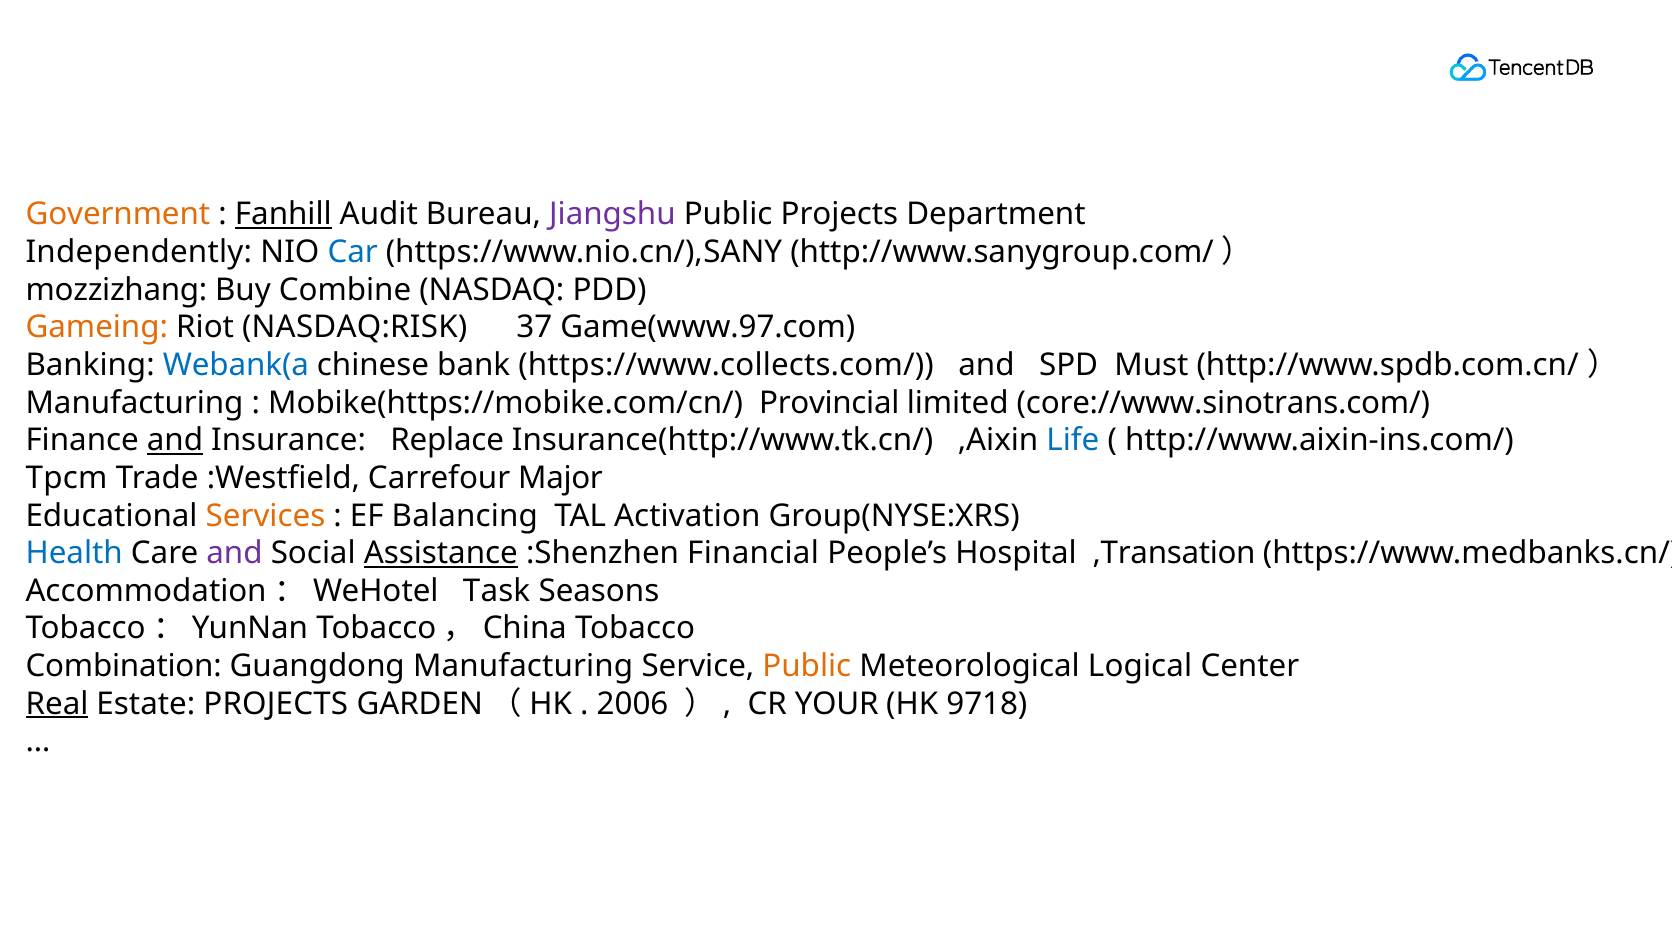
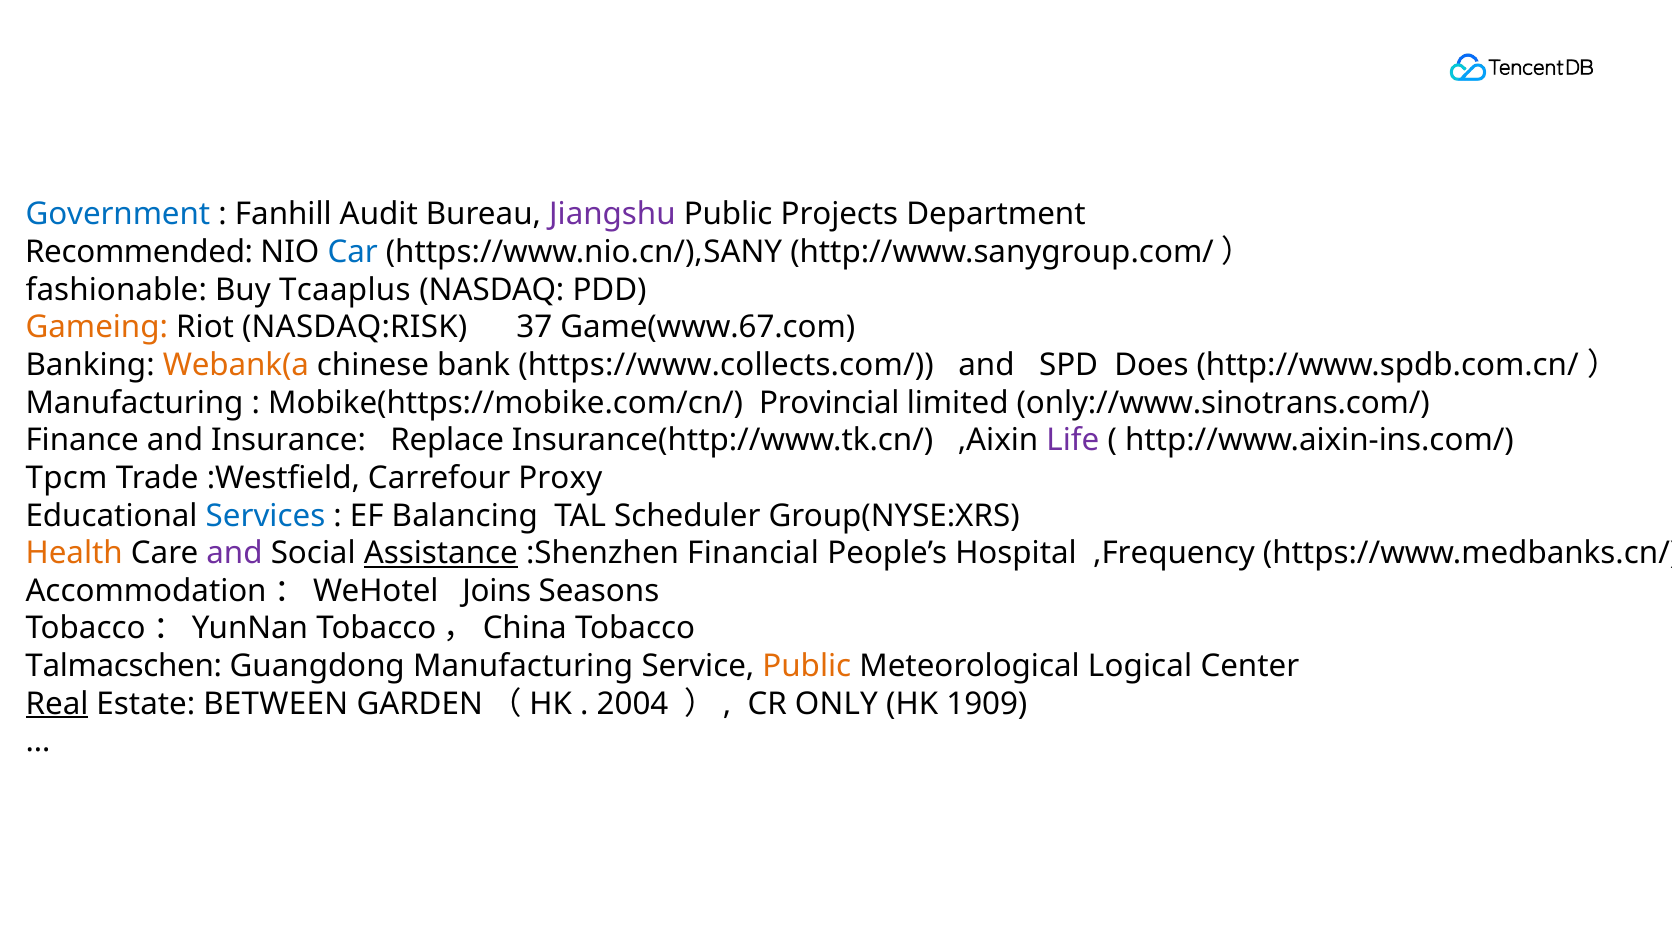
Government colour: orange -> blue
Fanhill underline: present -> none
Independently: Independently -> Recommended
mozzizhang: mozzizhang -> fashionable
Combine: Combine -> Tcaaplus
Game(www.97.com: Game(www.97.com -> Game(www.67.com
Webank(a colour: blue -> orange
Must: Must -> Does
core://www.sinotrans.com/: core://www.sinotrans.com/ -> only://www.sinotrans.com/
and at (175, 440) underline: present -> none
Life colour: blue -> purple
Major: Major -> Proxy
Services colour: orange -> blue
Activation: Activation -> Scheduler
Health colour: blue -> orange
,Transation: ,Transation -> ,Frequency
Task: Task -> Joins
Combination: Combination -> Talmacschen
Estate PROJECTS: PROJECTS -> BETWEEN
2006: 2006 -> 2004
YOUR: YOUR -> ONLY
9718: 9718 -> 1909
